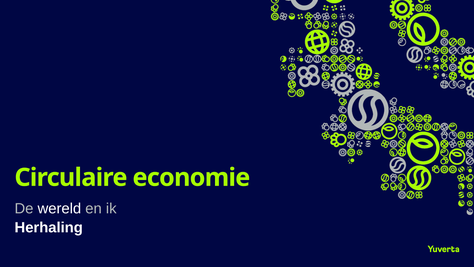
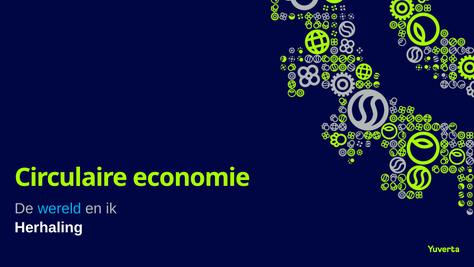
wereld colour: white -> light blue
